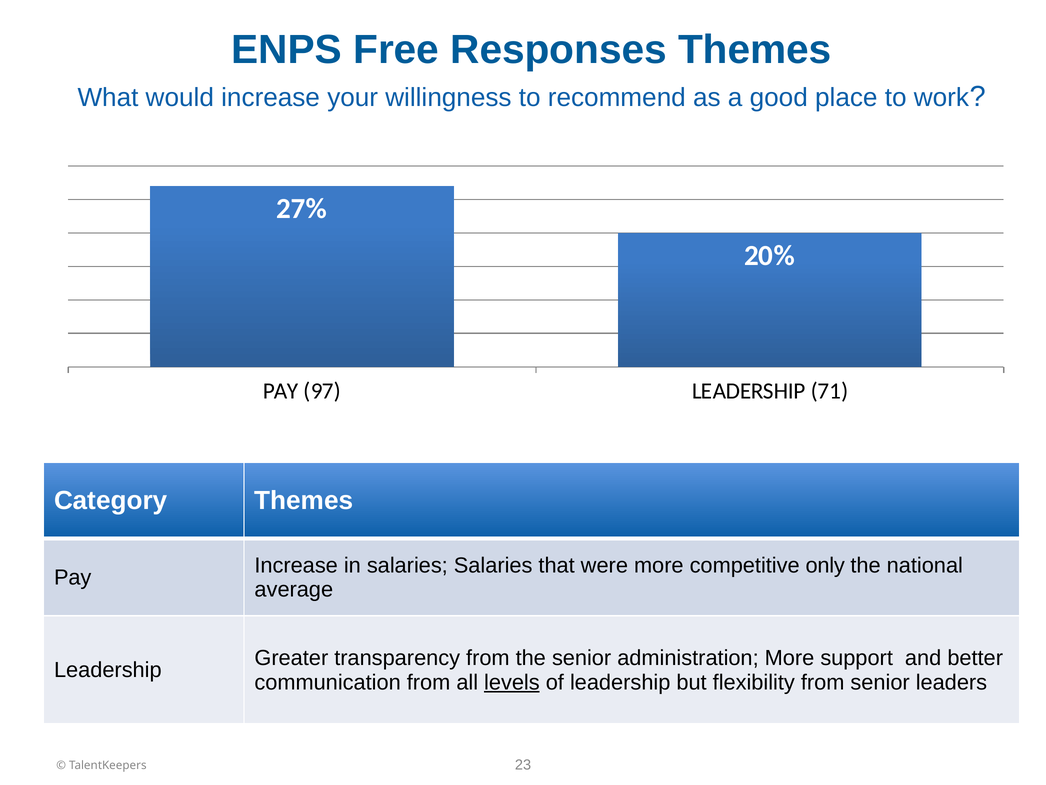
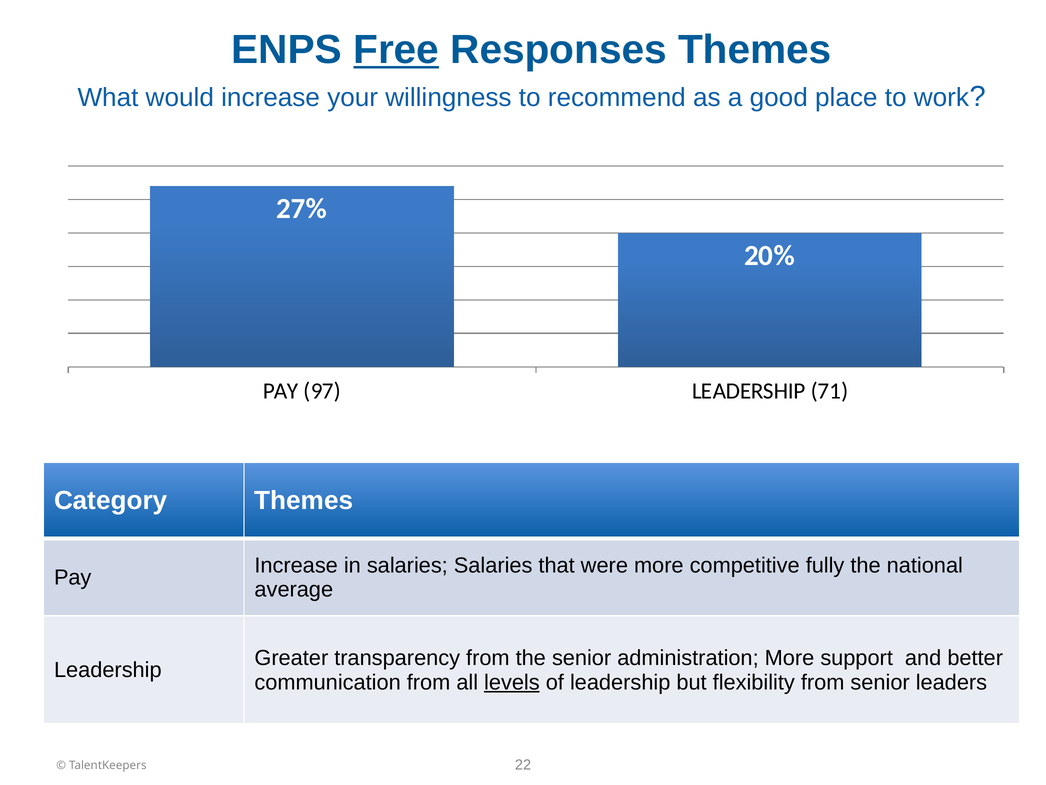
Free underline: none -> present
only: only -> fully
23: 23 -> 22
